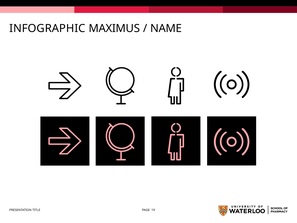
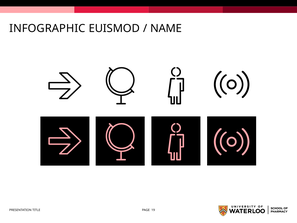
MAXIMUS: MAXIMUS -> EUISMOD
